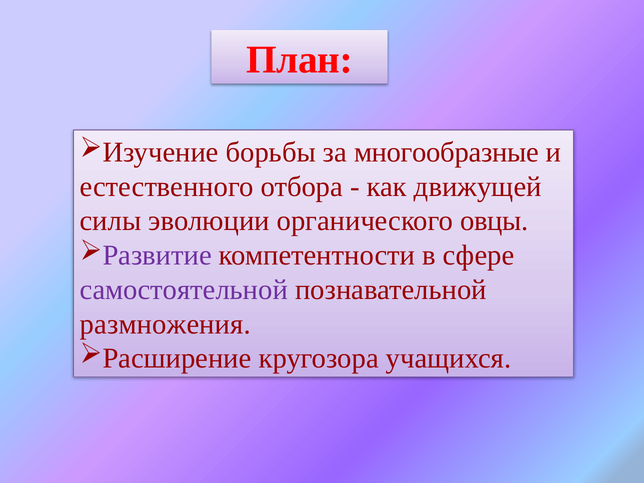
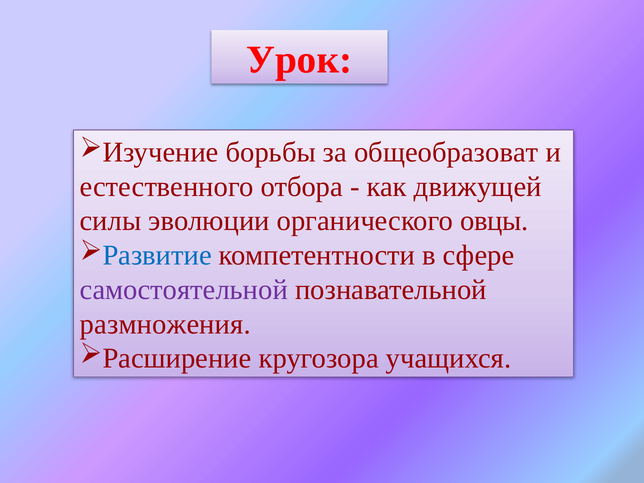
План: План -> Урок
многообразные: многообразные -> общеобразоват
Развитие colour: purple -> blue
